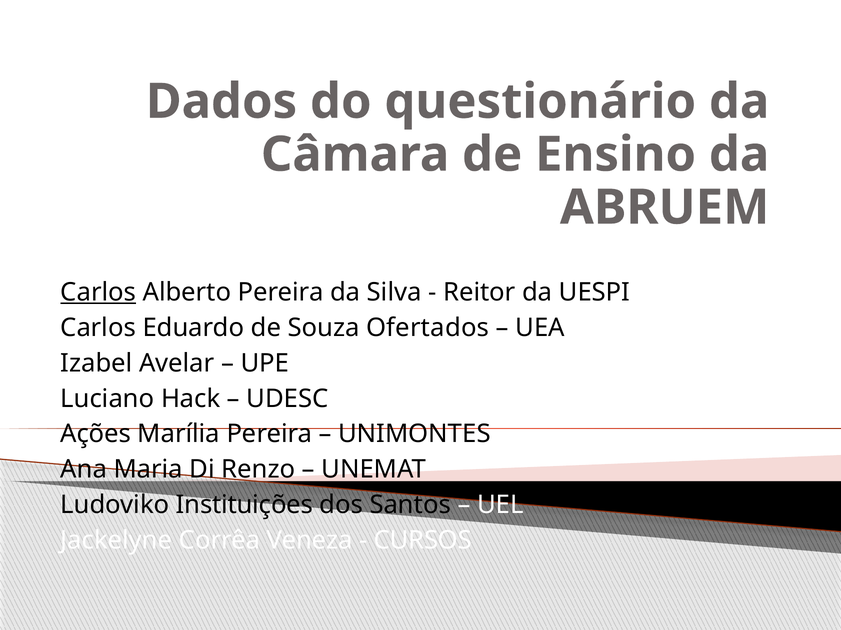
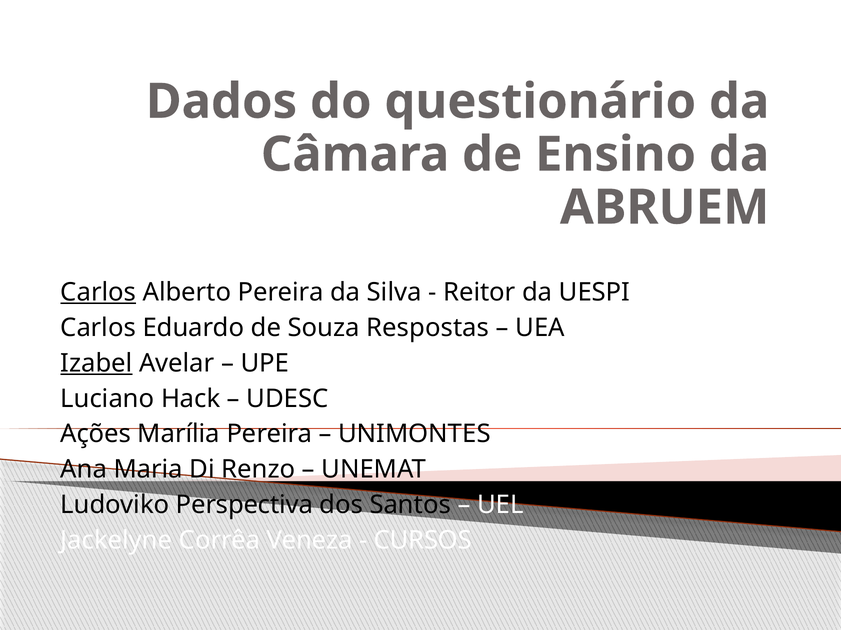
Ofertados: Ofertados -> Respostas
Izabel underline: none -> present
Instituições: Instituições -> Perspectiva
